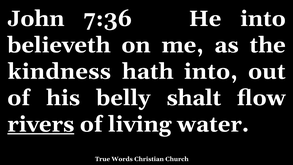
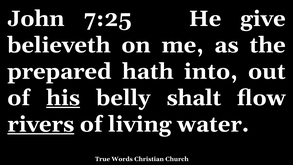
7:36: 7:36 -> 7:25
He into: into -> give
kindness: kindness -> prepared
his underline: none -> present
